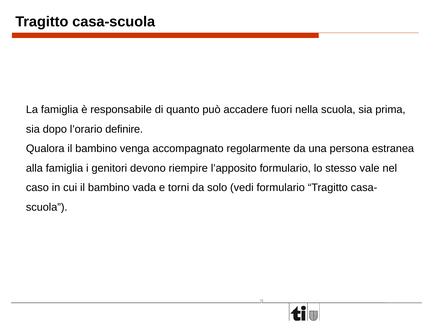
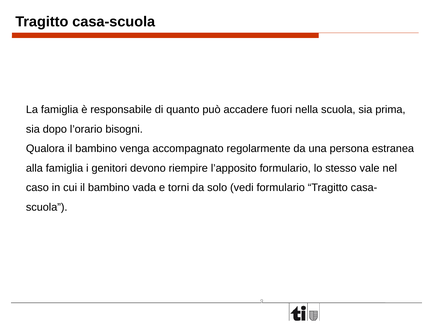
definire: definire -> bisogni
